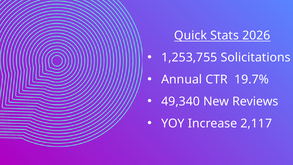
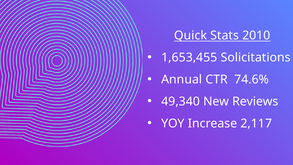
2026: 2026 -> 2010
1,253,755: 1,253,755 -> 1,653,455
19.7%: 19.7% -> 74.6%
